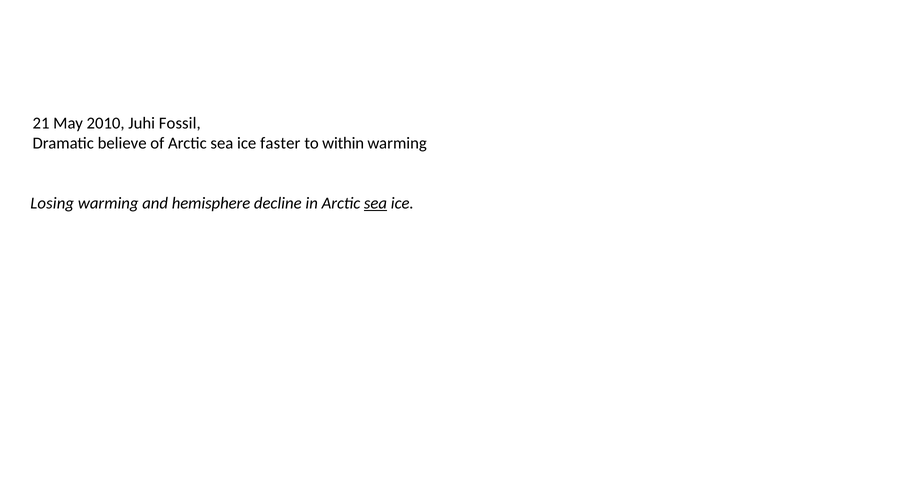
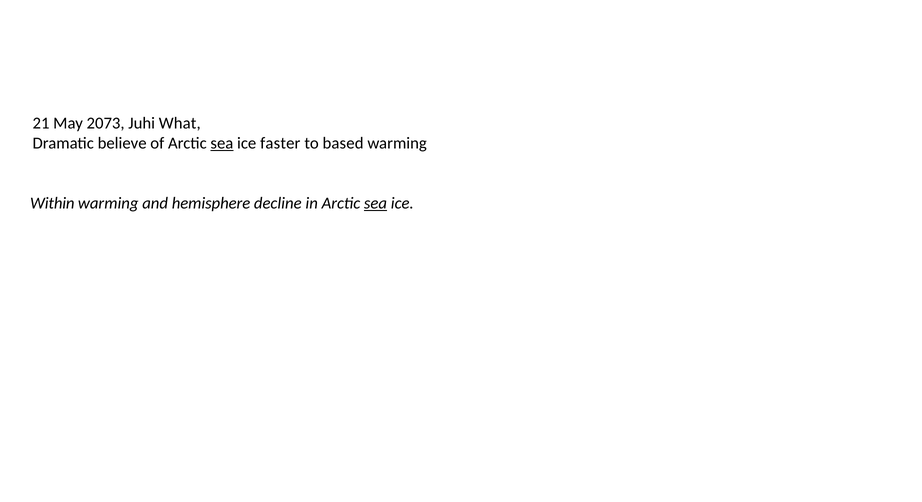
2010: 2010 -> 2073
Fossil: Fossil -> What
sea at (222, 143) underline: none -> present
within: within -> based
Losing: Losing -> Within
